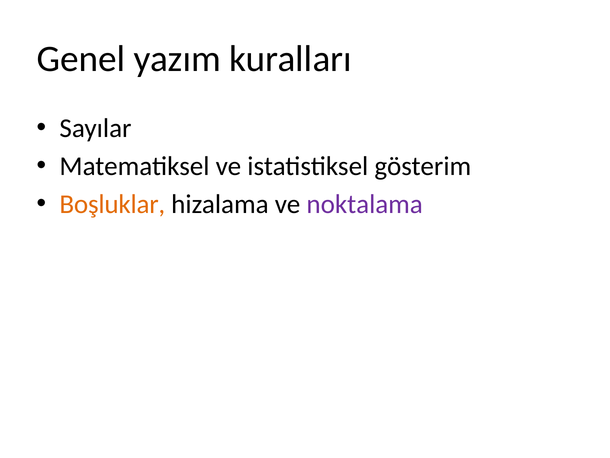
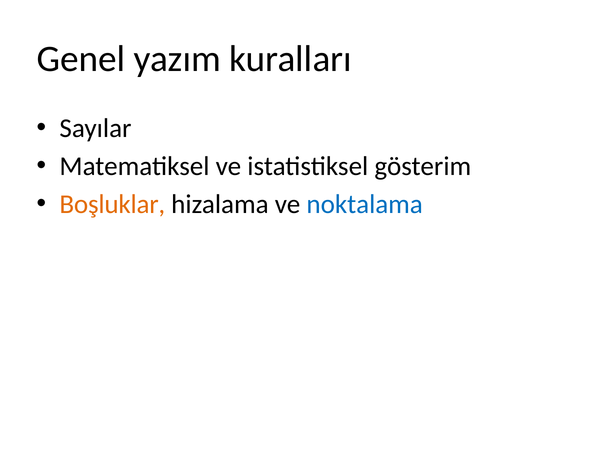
noktalama colour: purple -> blue
